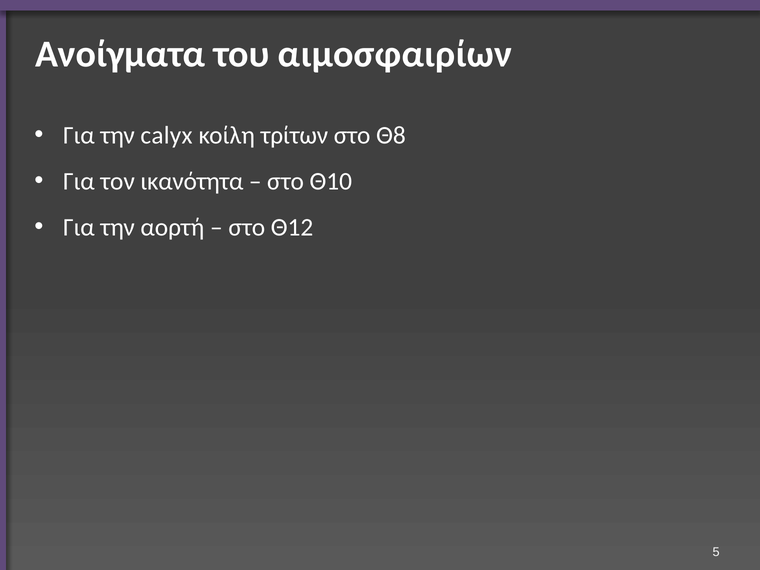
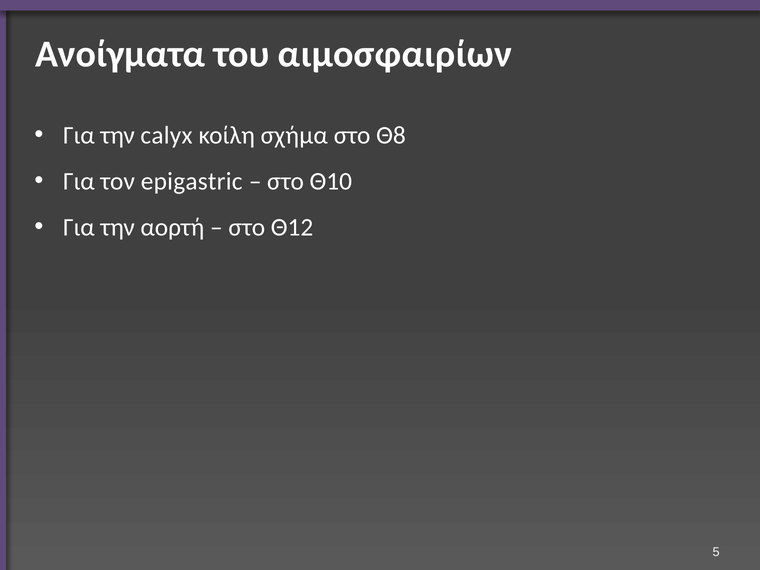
τρίτων: τρίτων -> σχήμα
ικανότητα: ικανότητα -> epigastric
